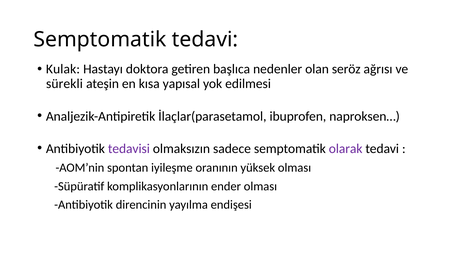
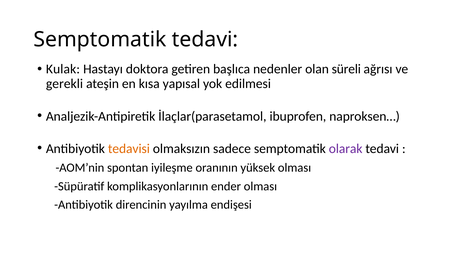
seröz: seröz -> süreli
sürekli: sürekli -> gerekli
tedavisi colour: purple -> orange
